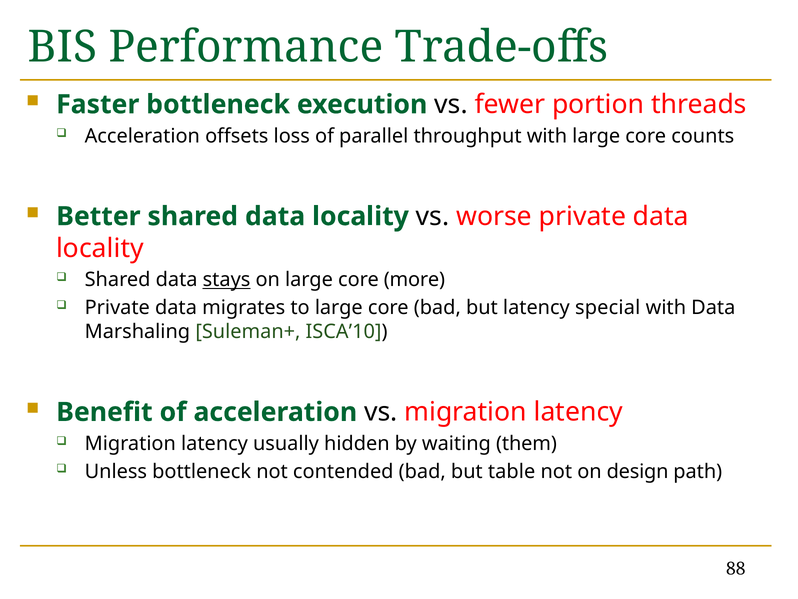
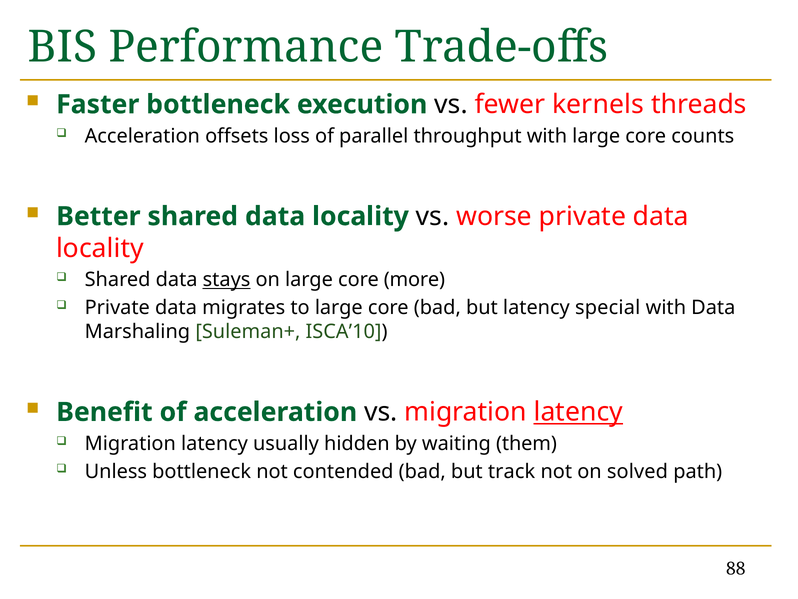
portion: portion -> kernels
latency at (578, 412) underline: none -> present
table: table -> track
design: design -> solved
